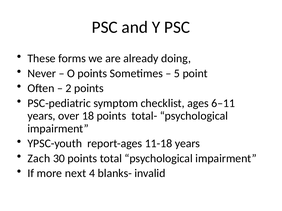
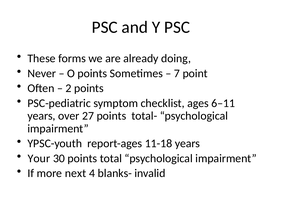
5: 5 -> 7
18: 18 -> 27
Zach: Zach -> Your
